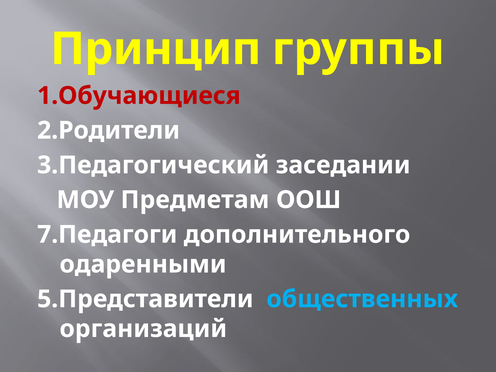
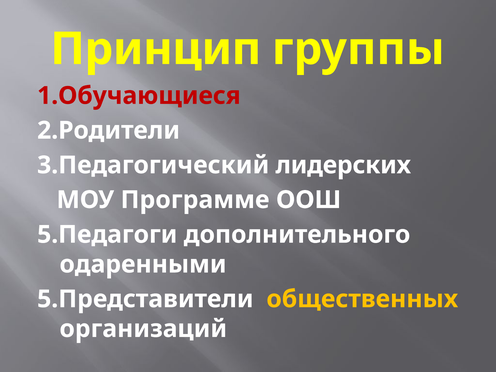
заседании: заседании -> лидерских
Предметам: Предметам -> Программе
7.Педагоги: 7.Педагоги -> 5.Педагоги
общественных colour: light blue -> yellow
